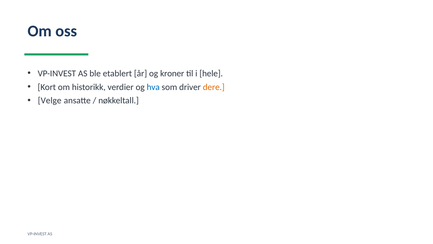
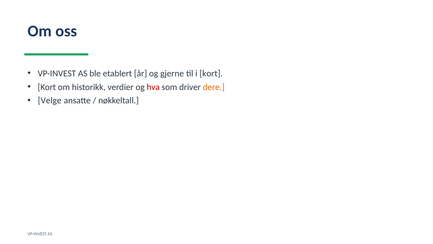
kroner: kroner -> gjerne
i hele: hele -> kort
hva colour: blue -> red
